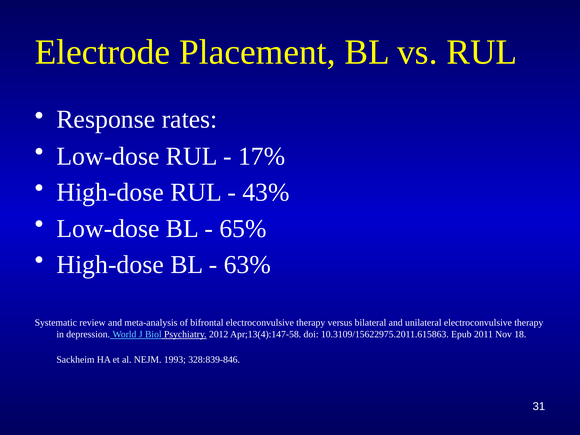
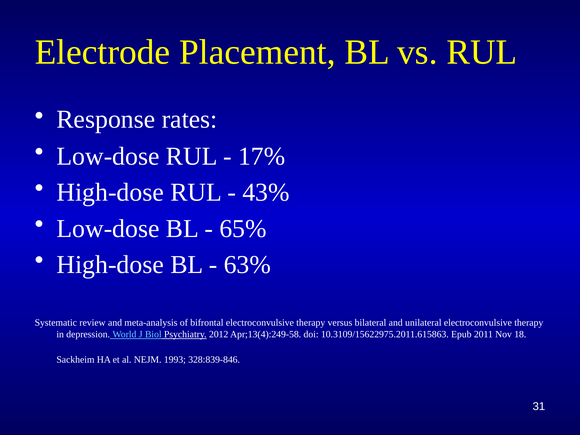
Apr;13(4):147-58: Apr;13(4):147-58 -> Apr;13(4):249-58
